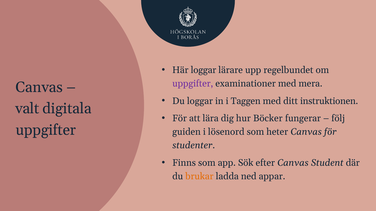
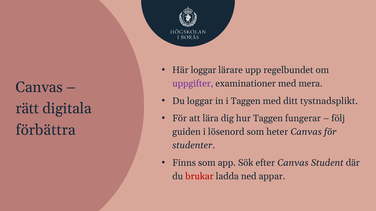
instruktionen: instruktionen -> tystnadsplikt
valt: valt -> rätt
hur Böcker: Böcker -> Taggen
uppgifter at (46, 130): uppgifter -> förbättra
brukar colour: orange -> red
